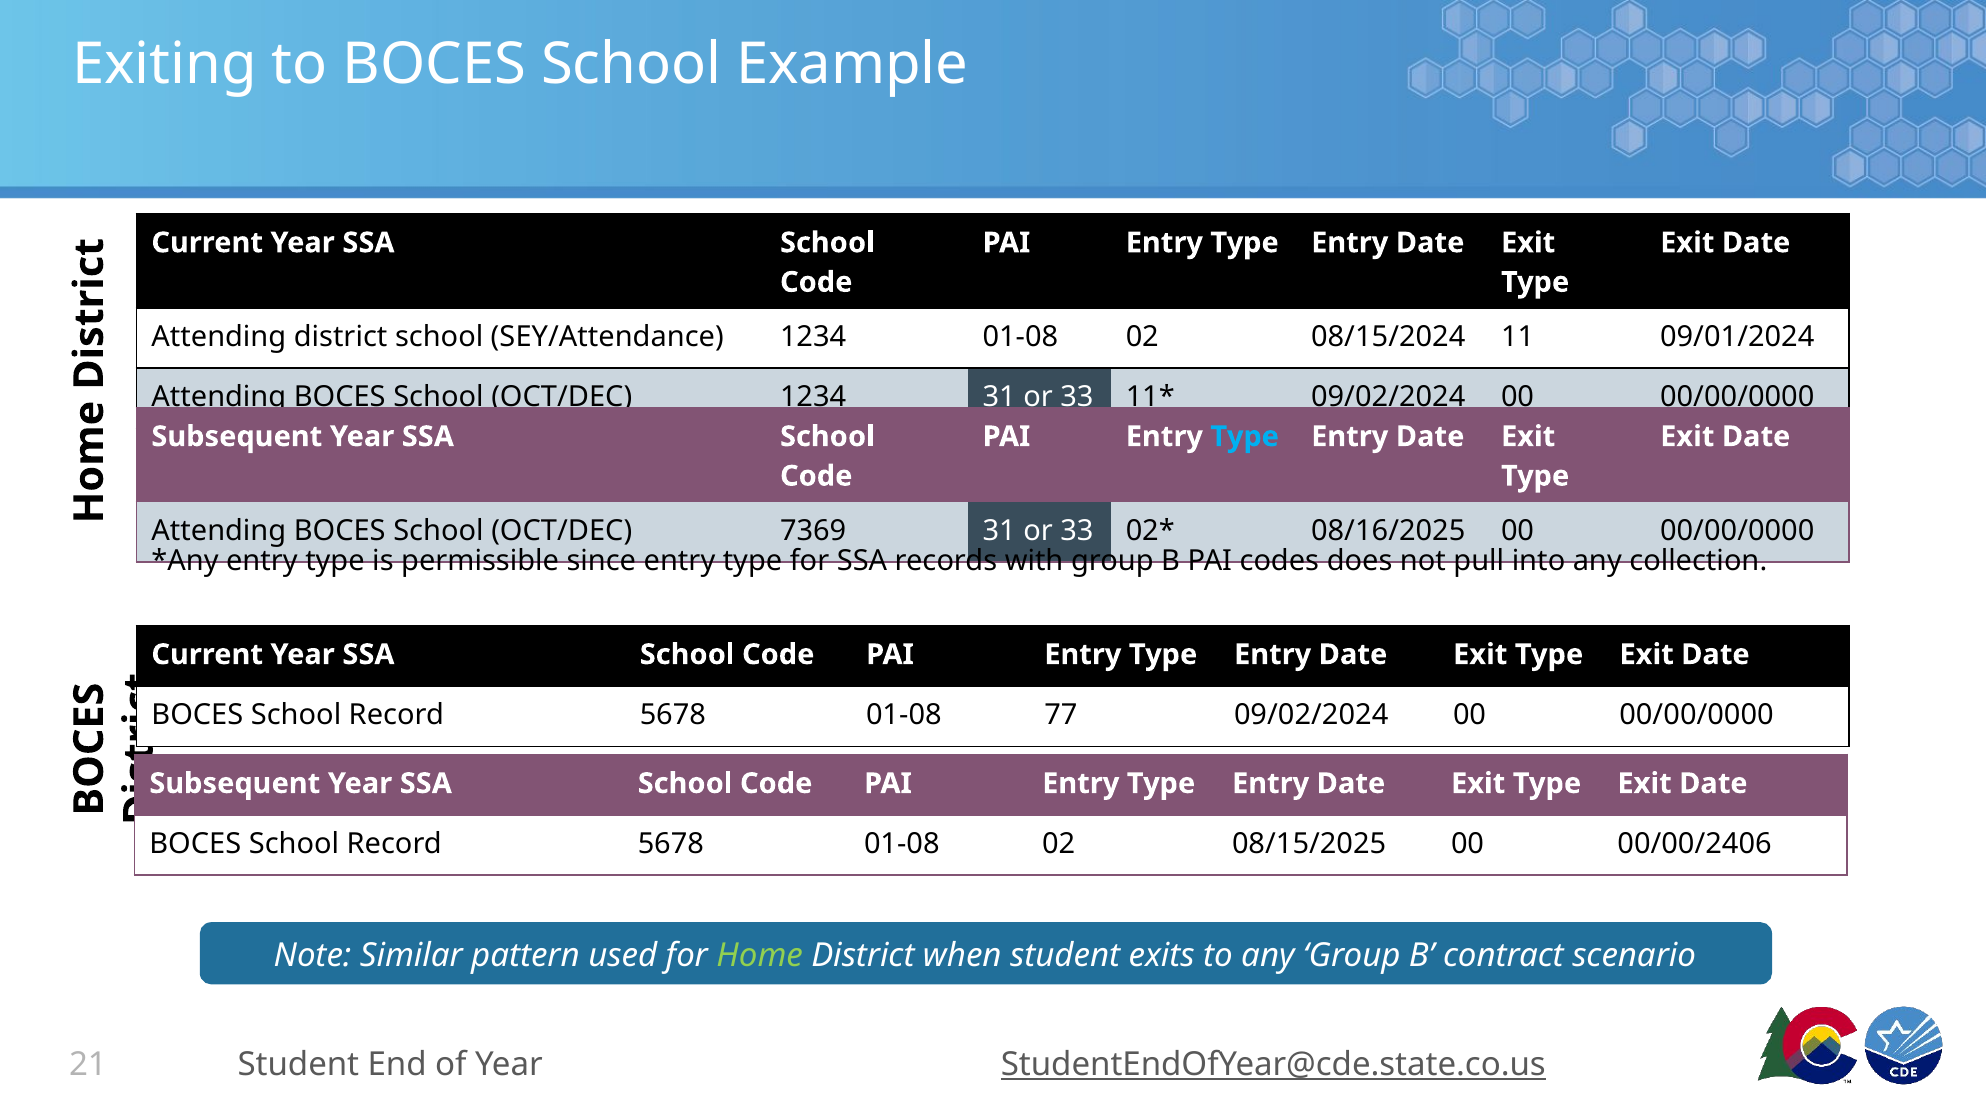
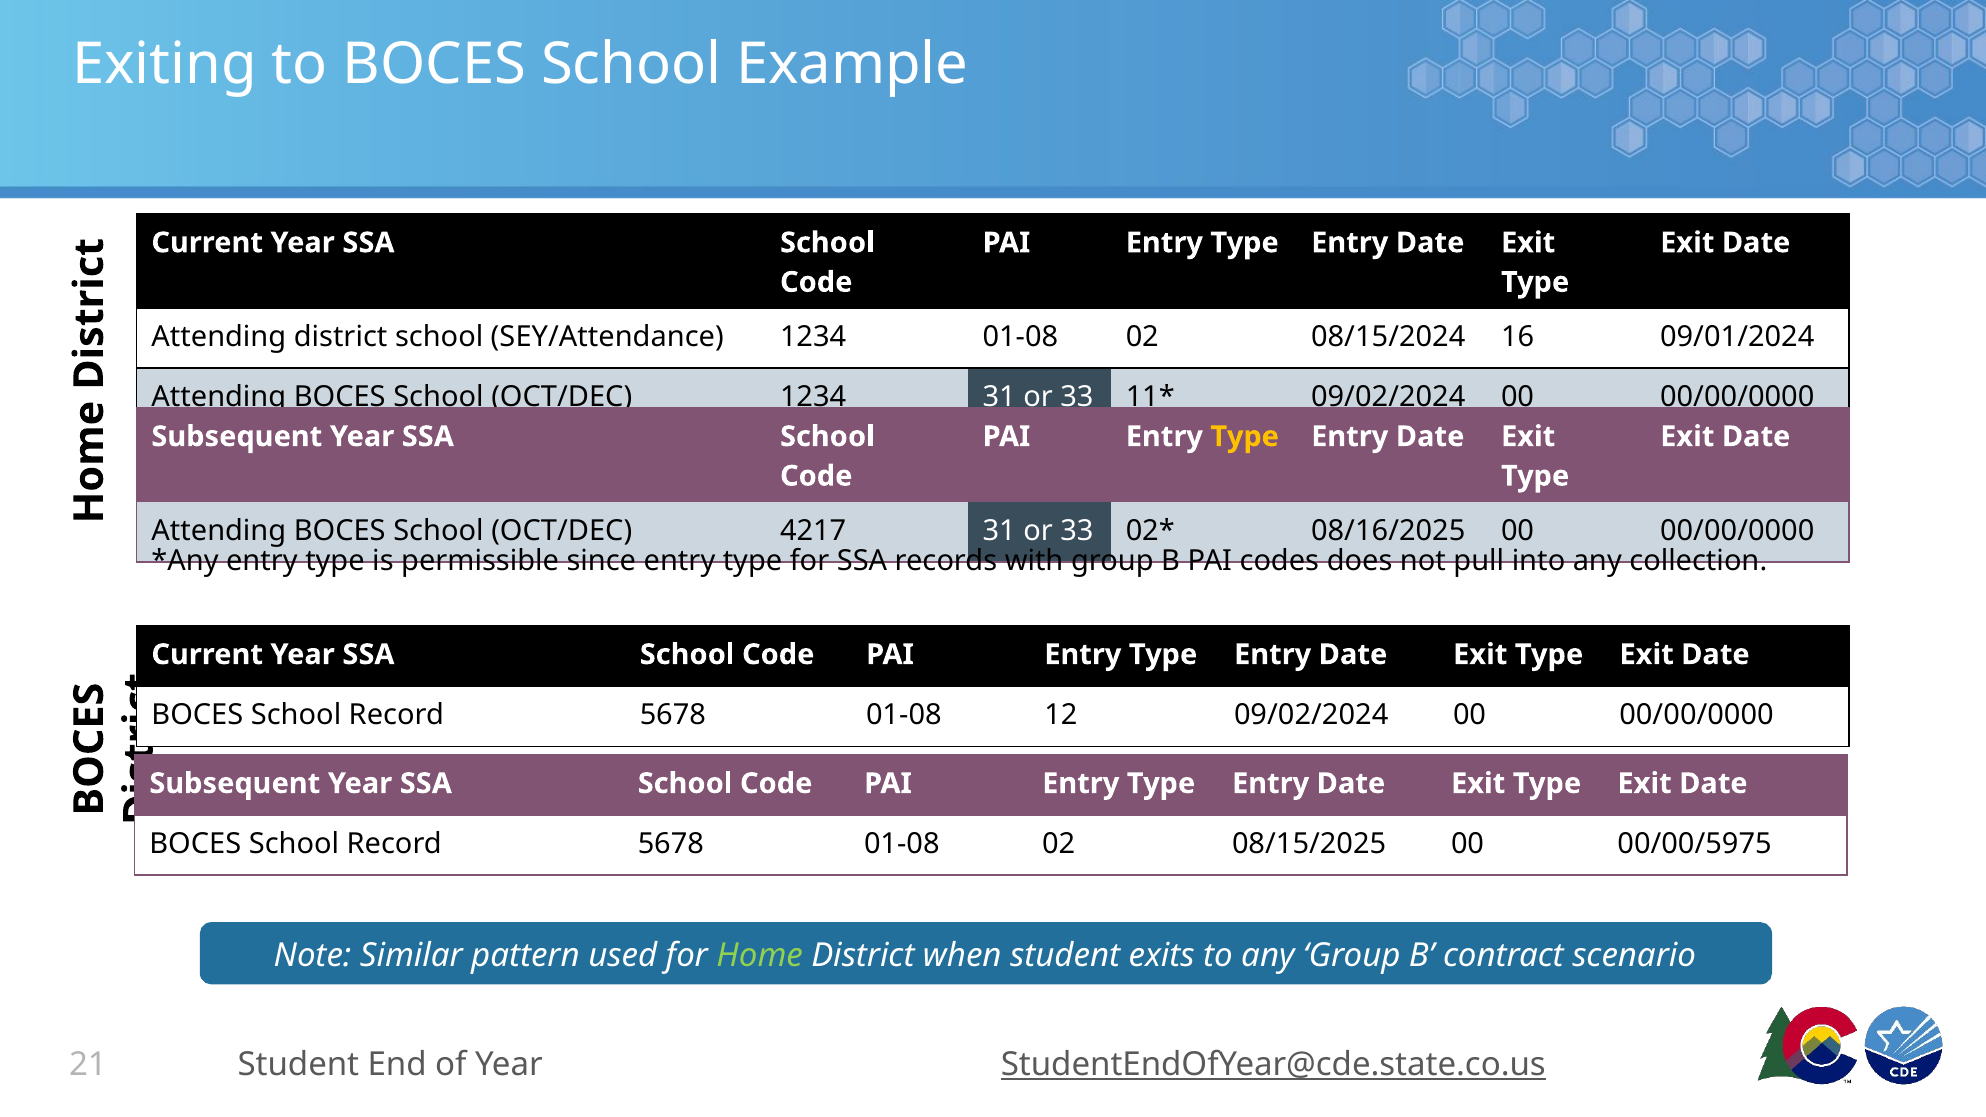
11: 11 -> 16
Type at (1245, 437) colour: light blue -> yellow
7369: 7369 -> 4217
77: 77 -> 12
00/00/2406: 00/00/2406 -> 00/00/5975
